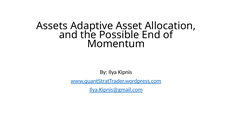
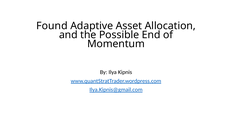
Assets: Assets -> Found
